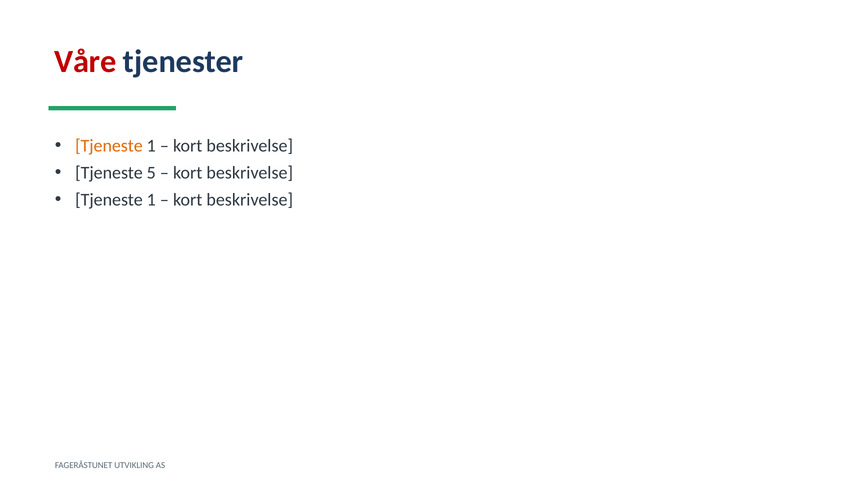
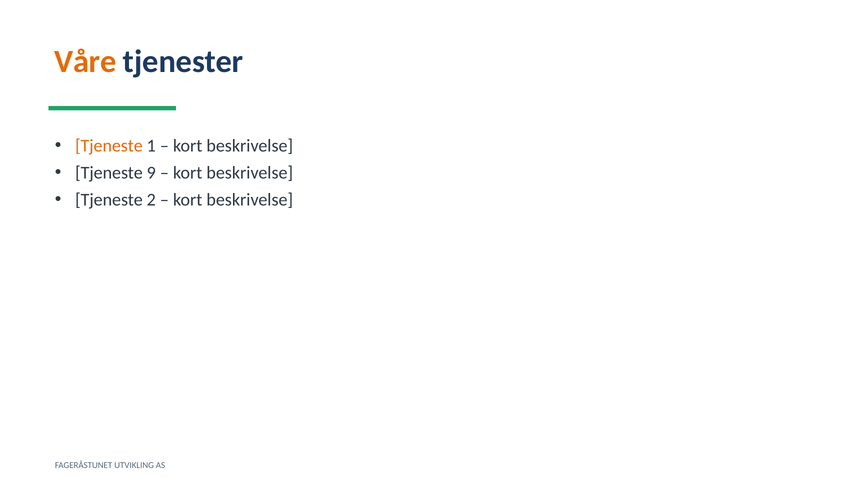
Våre colour: red -> orange
5: 5 -> 9
1 at (151, 200): 1 -> 2
